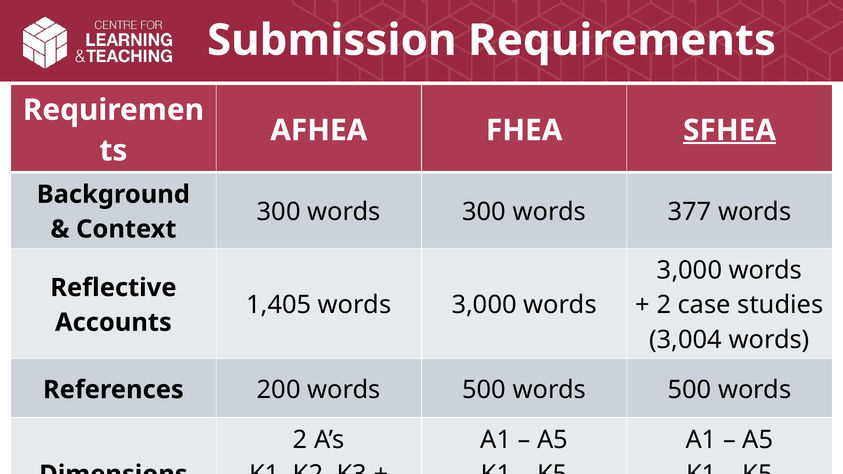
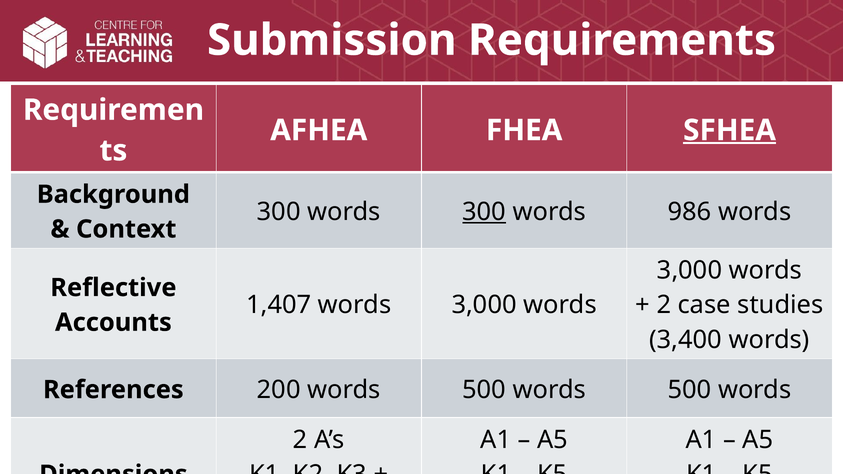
300 at (484, 212) underline: none -> present
377: 377 -> 986
1,405: 1,405 -> 1,407
3,004: 3,004 -> 3,400
